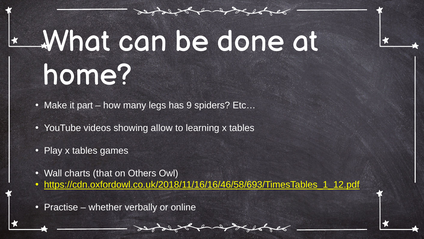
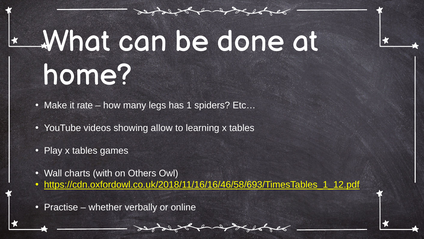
part: part -> rate
9: 9 -> 1
that: that -> with
